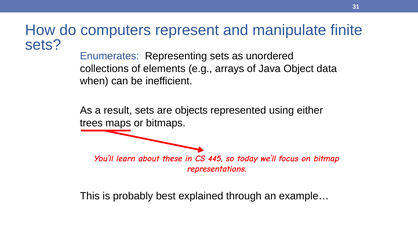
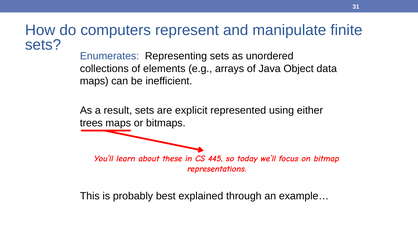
when at (94, 81): when -> maps
objects: objects -> explicit
